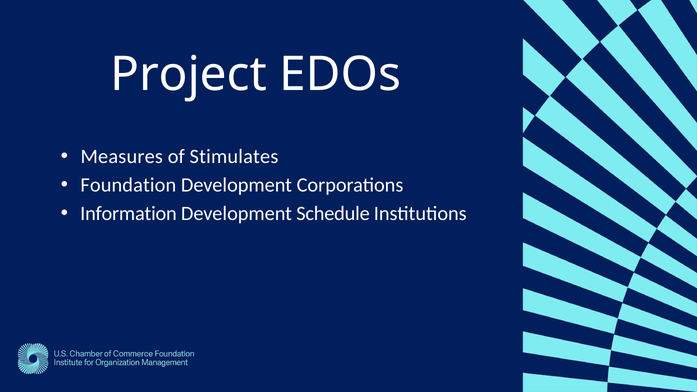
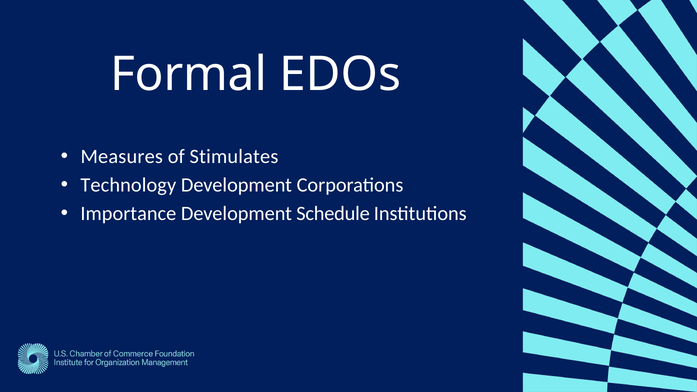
Project: Project -> Formal
Foundation: Foundation -> Technology
Information: Information -> Importance
